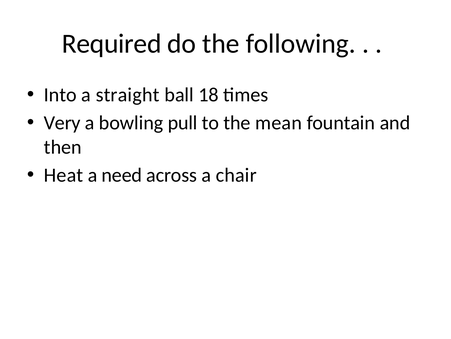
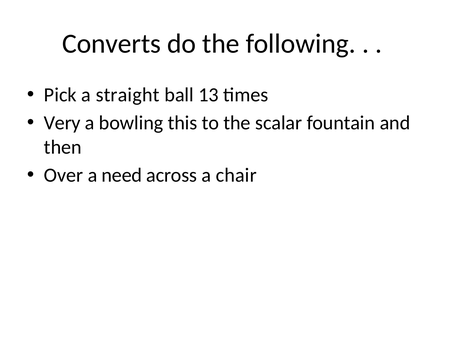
Required: Required -> Converts
Into: Into -> Pick
18: 18 -> 13
pull: pull -> this
mean: mean -> scalar
Heat: Heat -> Over
